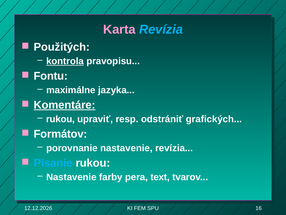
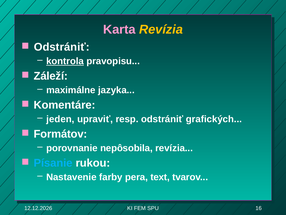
Revízia at (161, 29) colour: light blue -> yellow
Použitých at (62, 47): Použitých -> Odstrániť
Fontu: Fontu -> Záleží
Komentáre underline: present -> none
rukou at (60, 119): rukou -> jeden
porovnanie nastavenie: nastavenie -> nepôsobila
